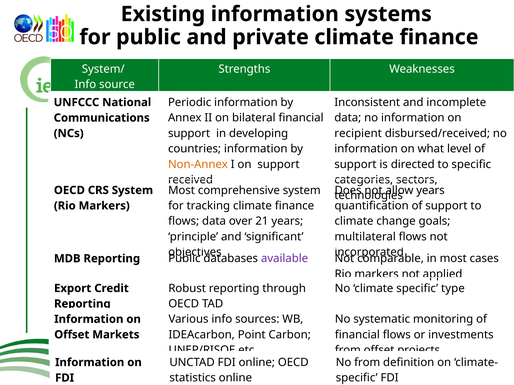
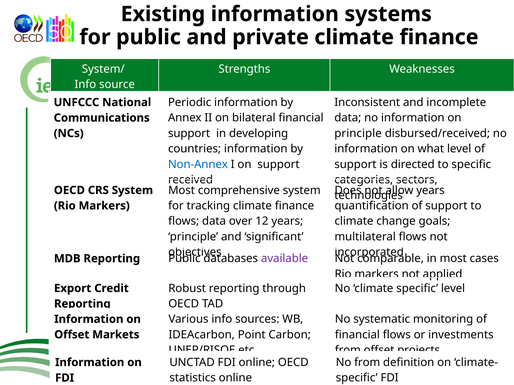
recipient at (358, 134): recipient -> principle
Non-Annex colour: orange -> blue
21: 21 -> 12
specific type: type -> level
